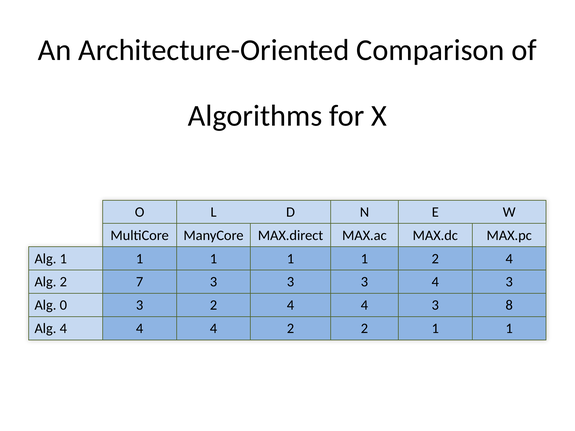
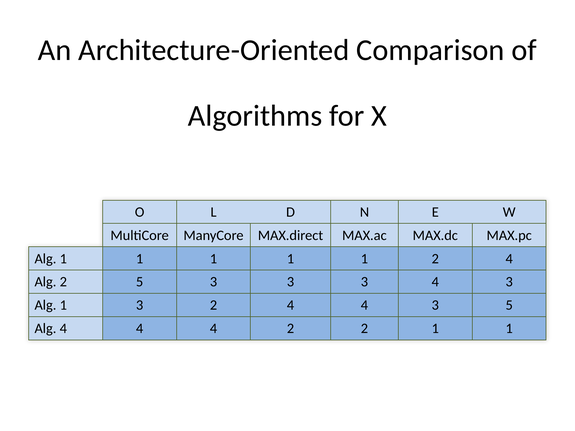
2 7: 7 -> 5
0 at (63, 305): 0 -> 1
3 8: 8 -> 5
